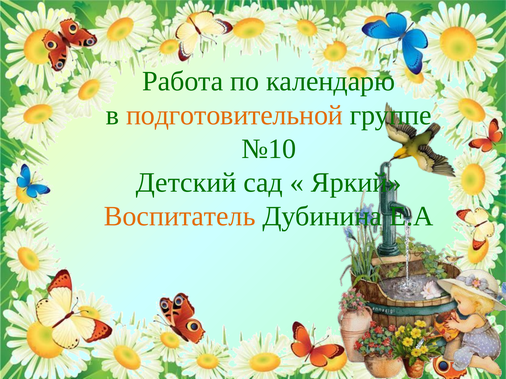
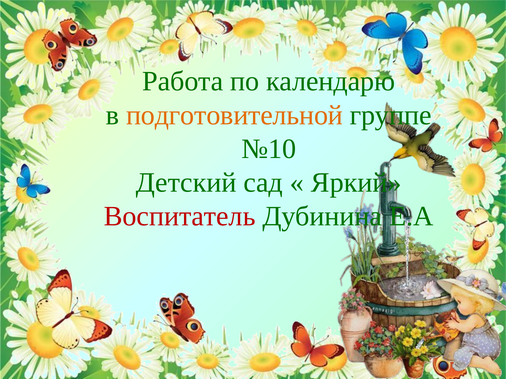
Воспитатель colour: orange -> red
